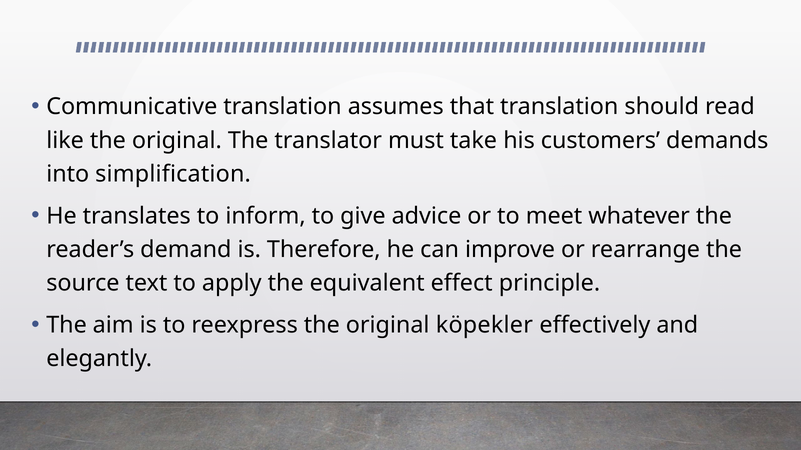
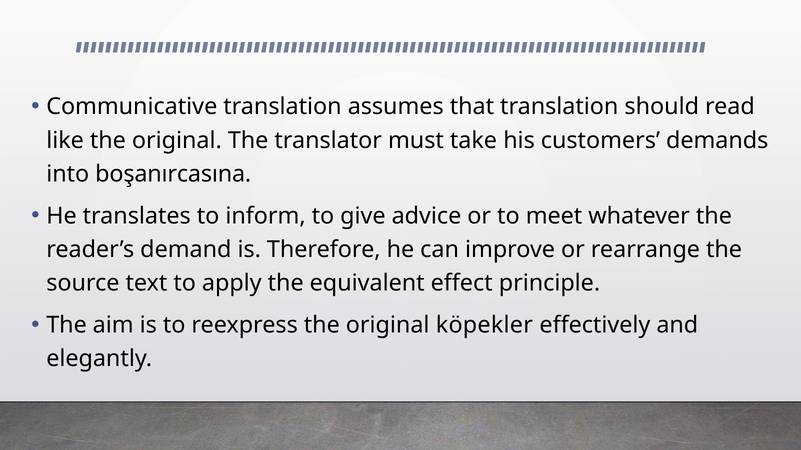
simplification: simplification -> boşanırcasına
